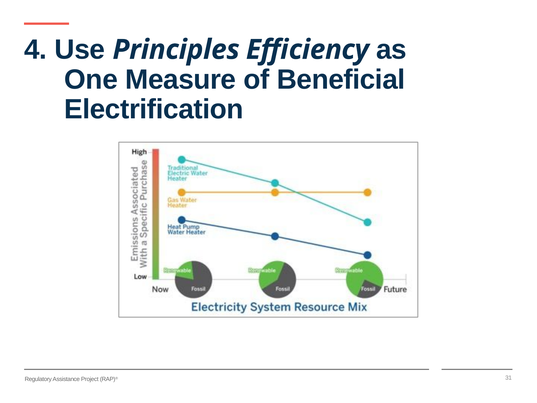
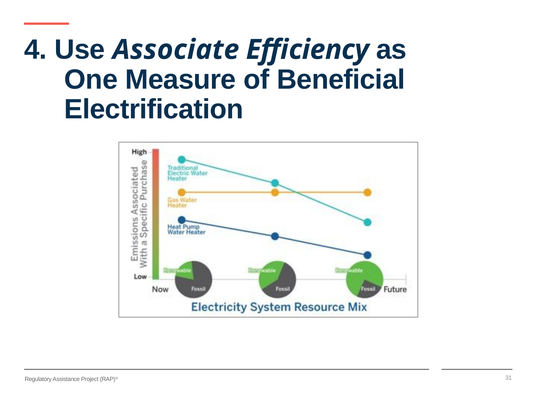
Principles: Principles -> Associate
